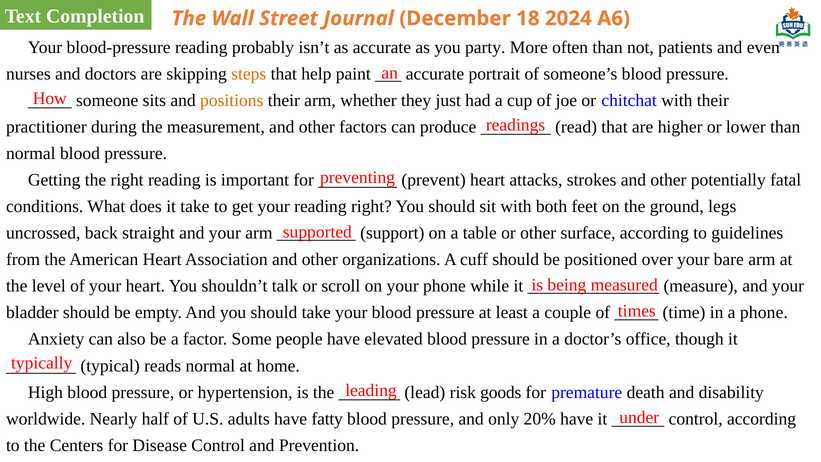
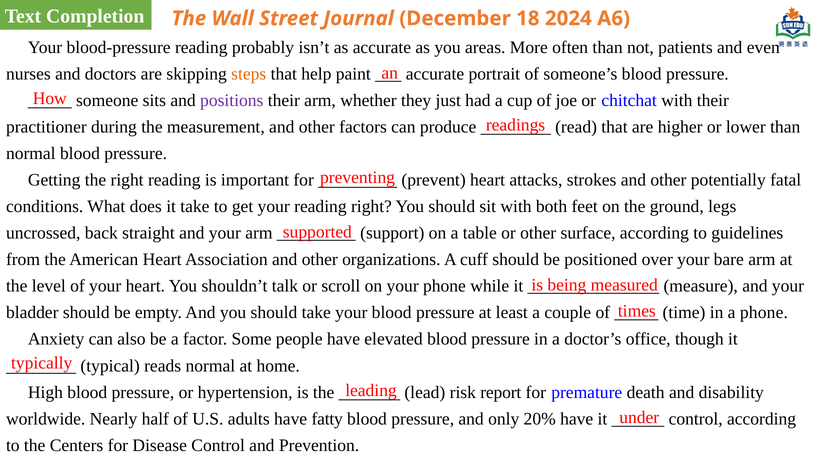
party: party -> areas
positions colour: orange -> purple
goods: goods -> report
